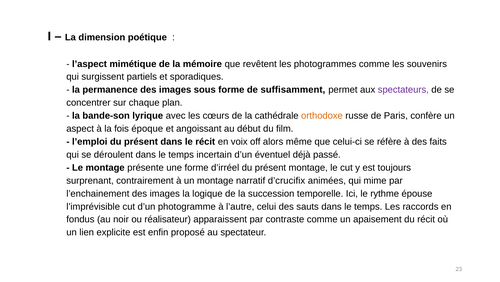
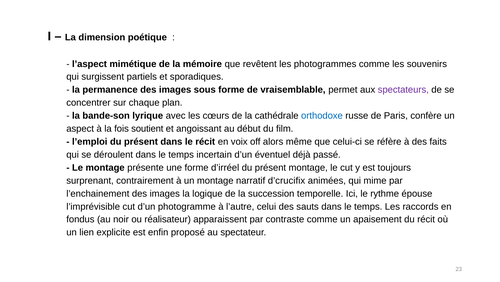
suffisamment: suffisamment -> vraisemblable
orthodoxe colour: orange -> blue
époque: époque -> soutient
